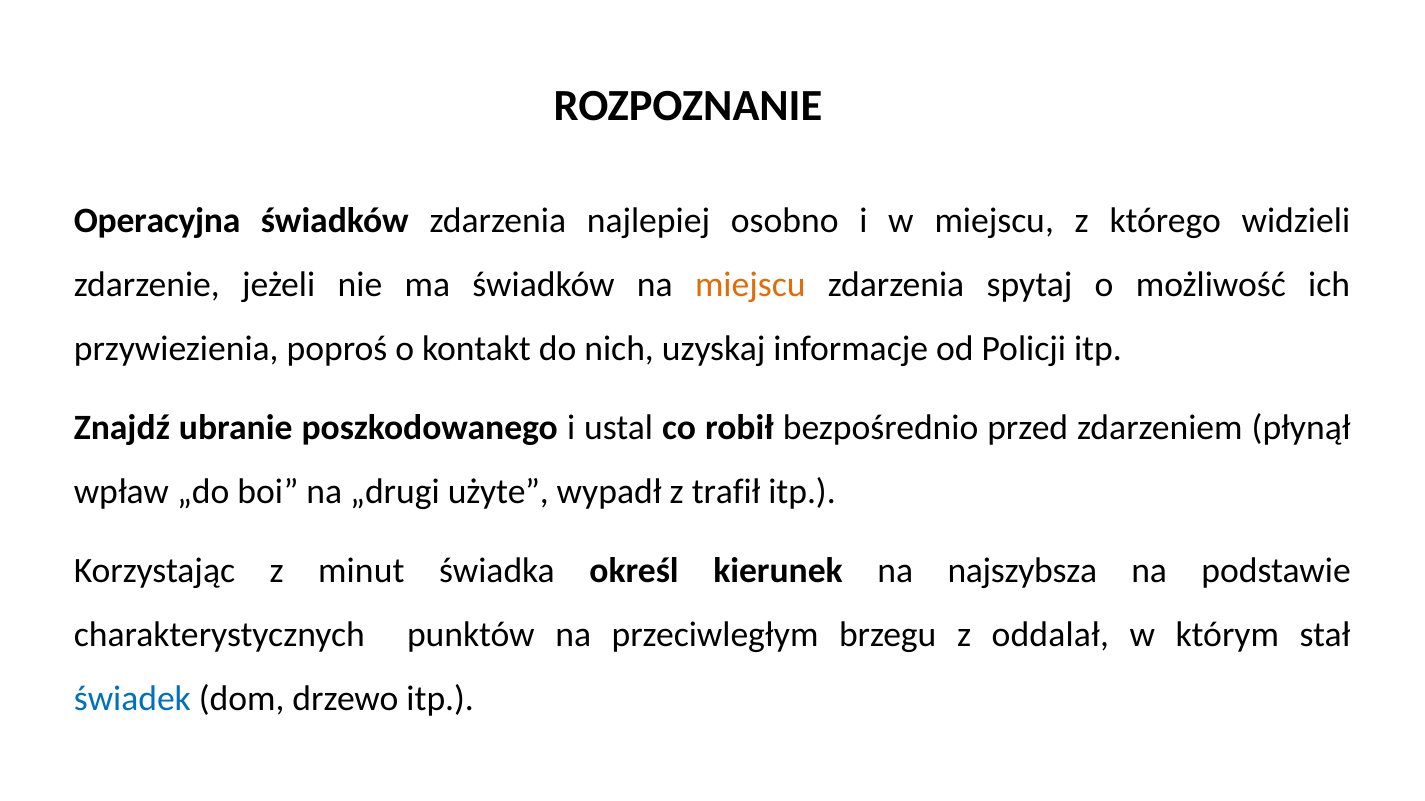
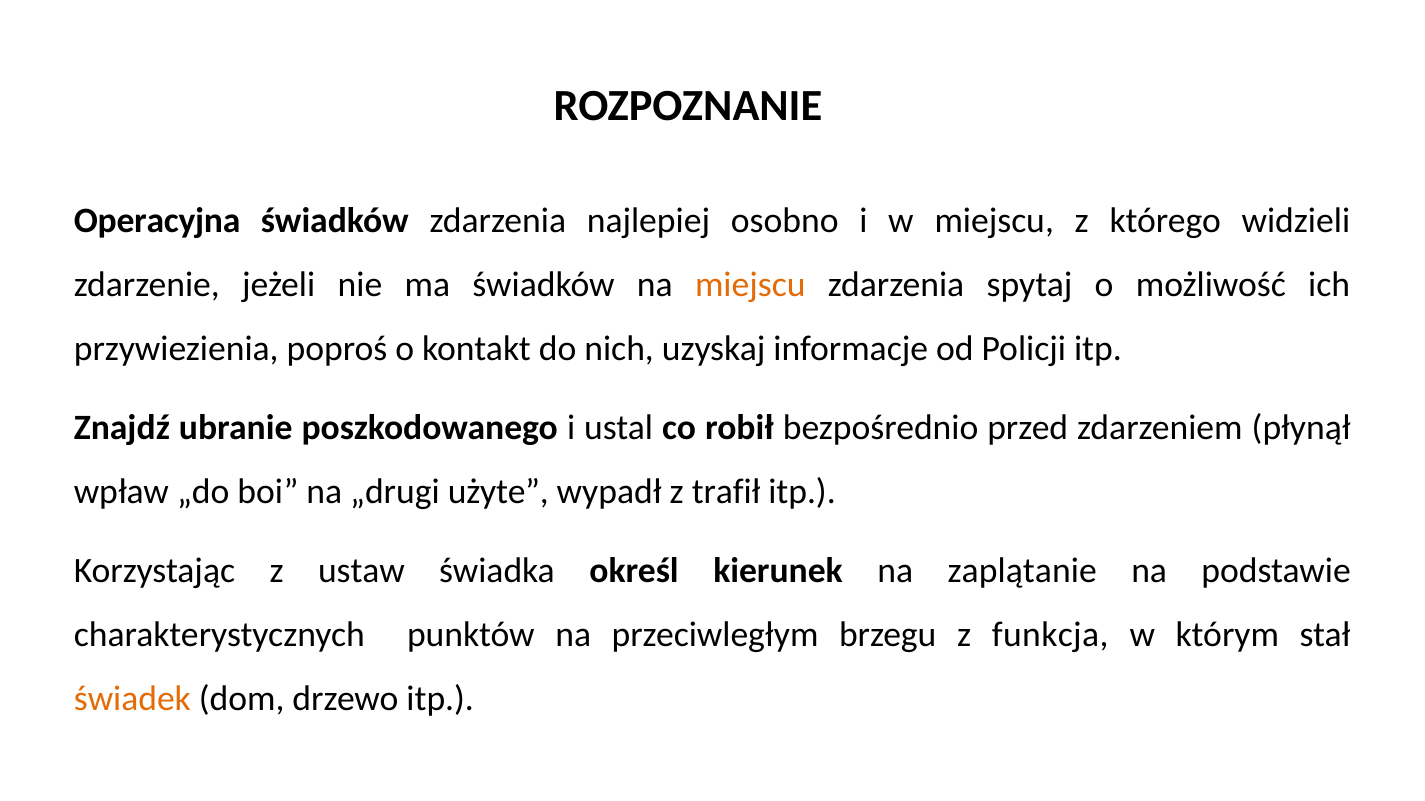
minut: minut -> ustaw
najszybsza: najszybsza -> zaplątanie
oddalał: oddalał -> funkcja
świadek colour: blue -> orange
